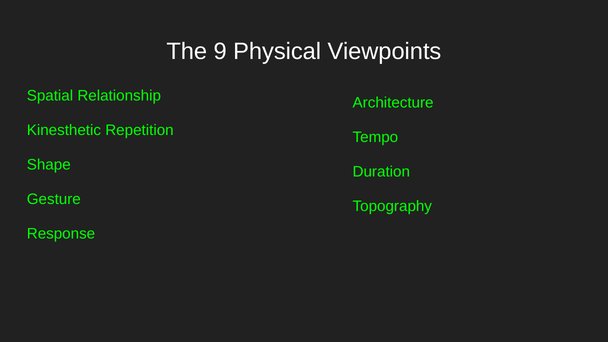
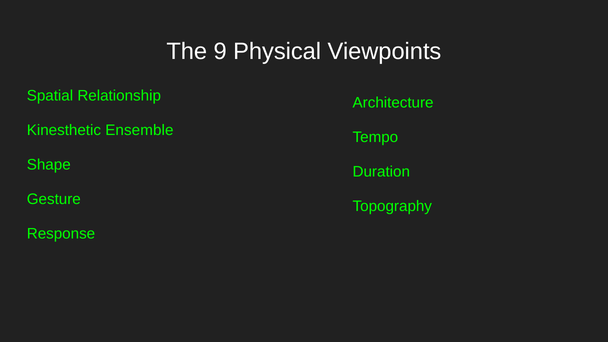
Repetition: Repetition -> Ensemble
